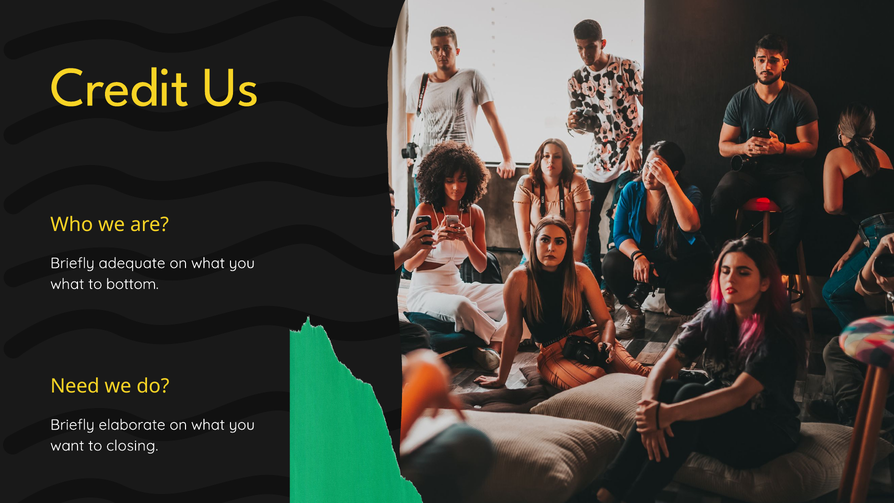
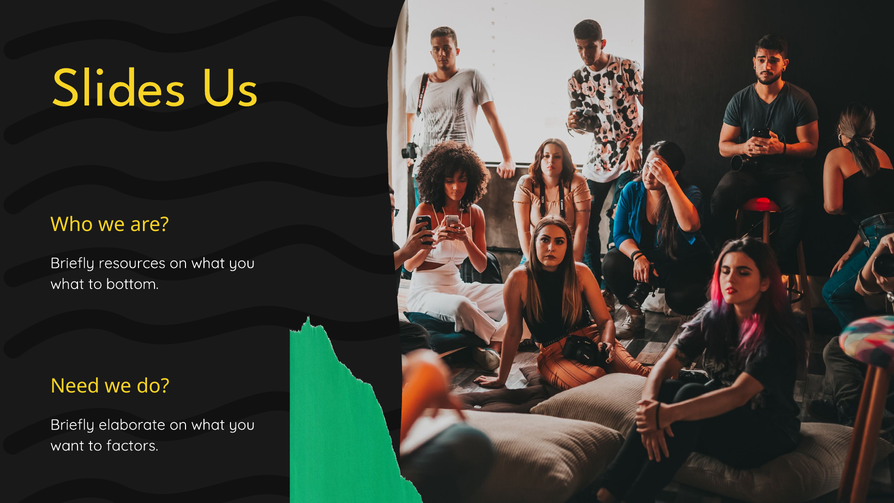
Credit: Credit -> Slides
adequate: adequate -> resources
closing: closing -> factors
